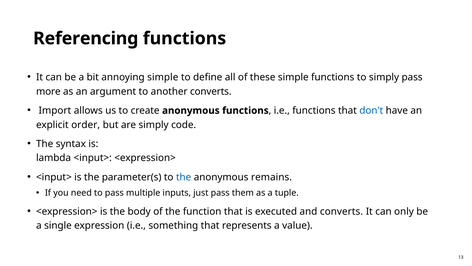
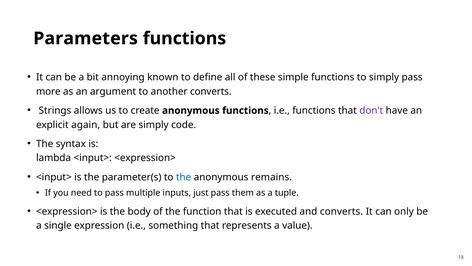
Referencing: Referencing -> Parameters
annoying simple: simple -> known
Import: Import -> Strings
don't colour: blue -> purple
order: order -> again
